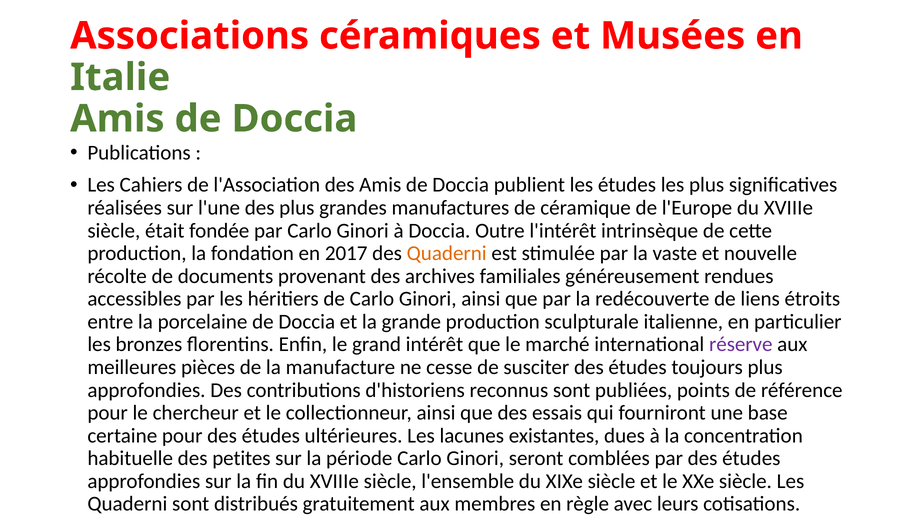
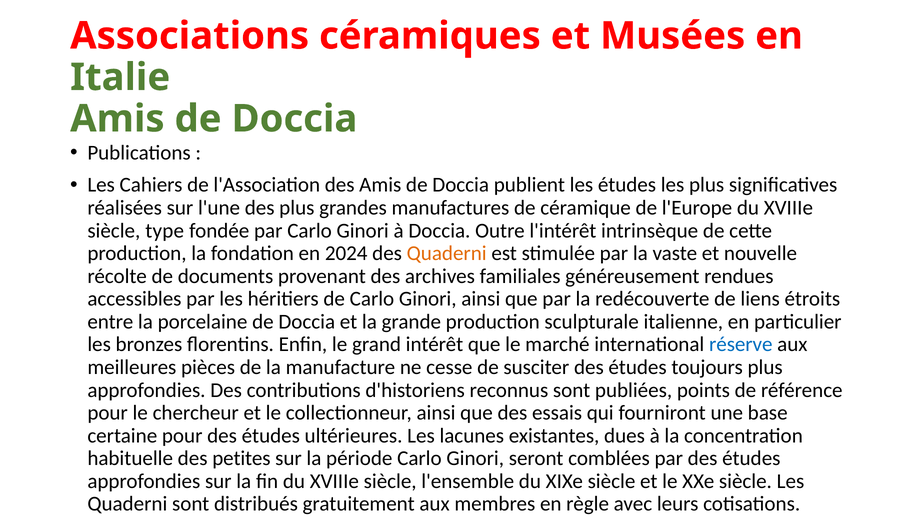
était: était -> type
2017: 2017 -> 2024
réserve colour: purple -> blue
